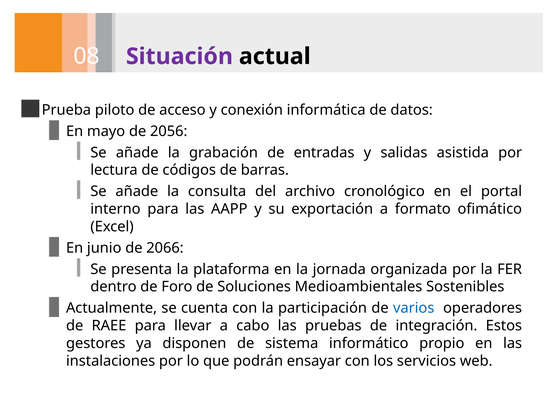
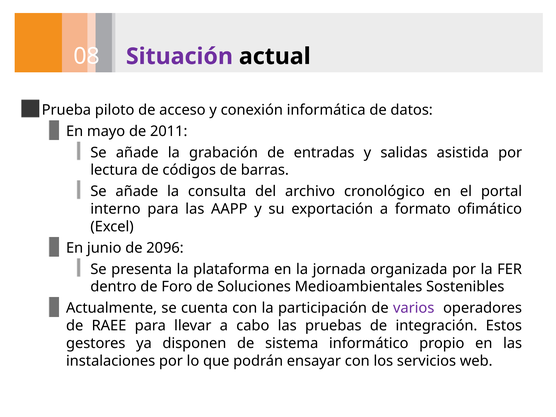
2056: 2056 -> 2011
2066: 2066 -> 2096
varios colour: blue -> purple
